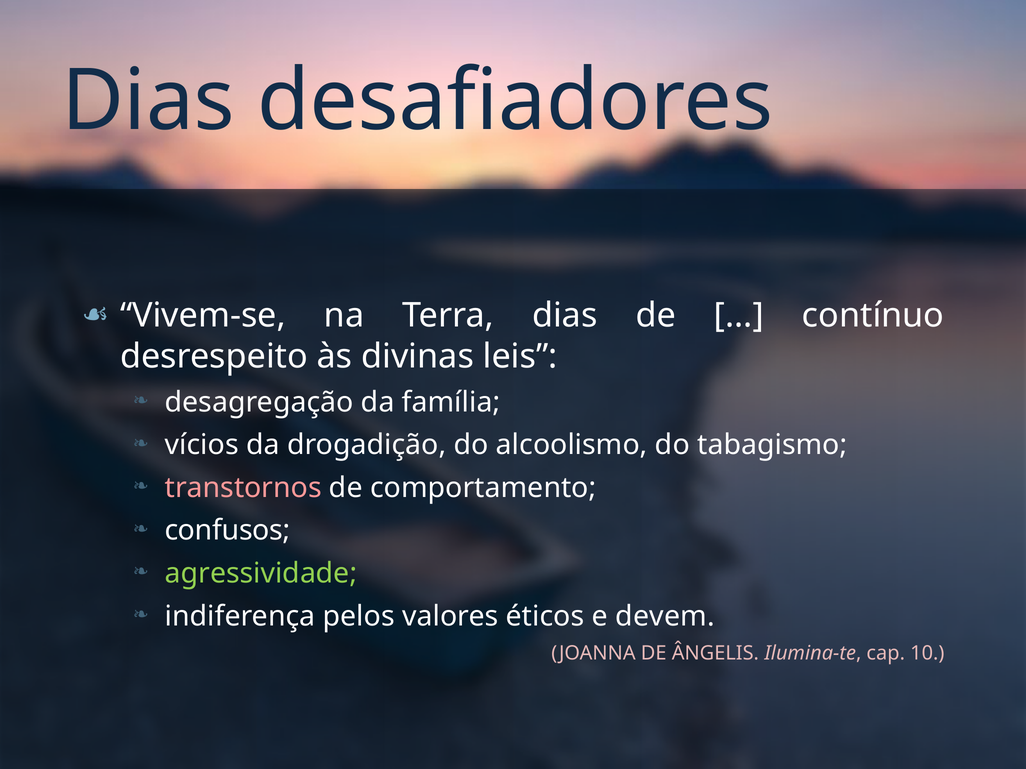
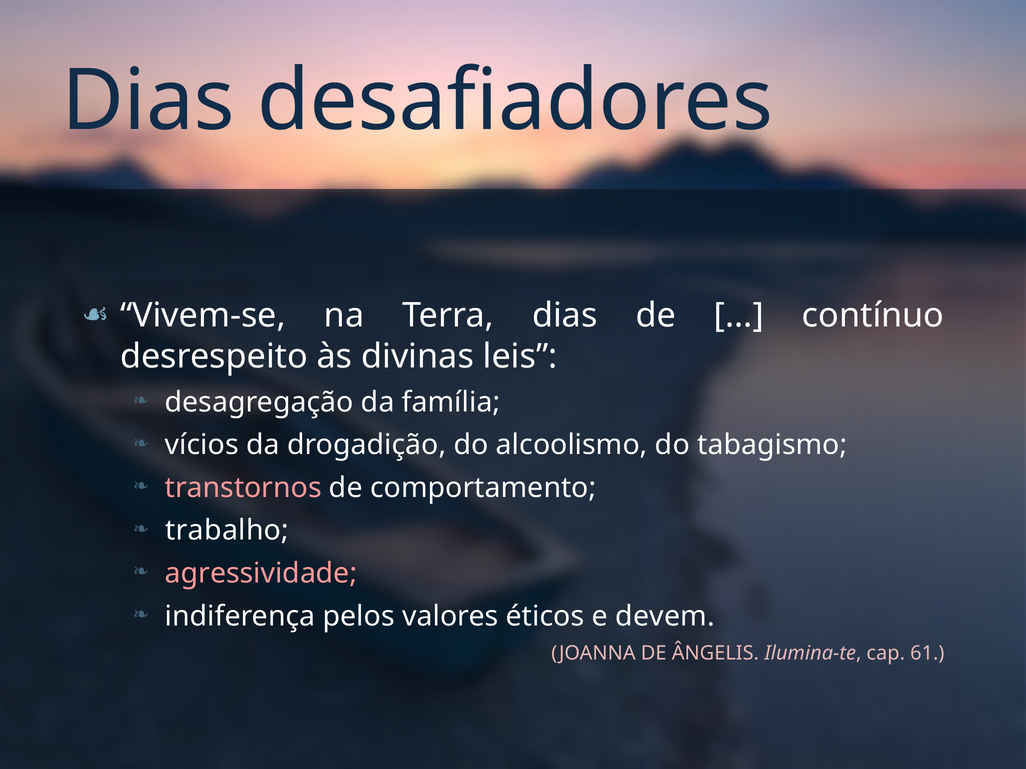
confusos: confusos -> trabalho
agressividade colour: light green -> pink
10: 10 -> 61
